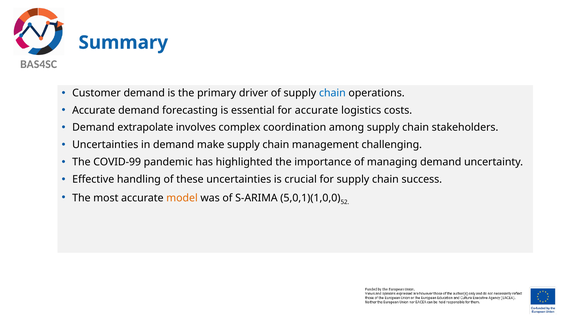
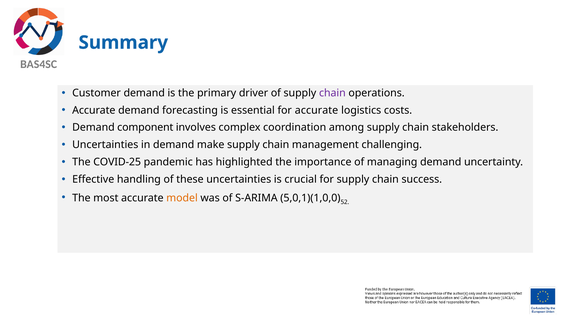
chain at (332, 93) colour: blue -> purple
extrapolate: extrapolate -> component
COVID-99: COVID-99 -> COVID-25
